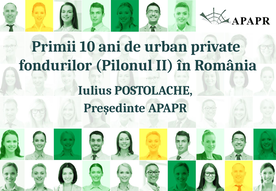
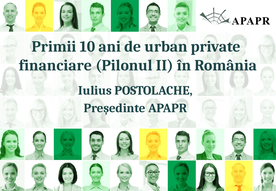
fondurilor: fondurilor -> financiare
